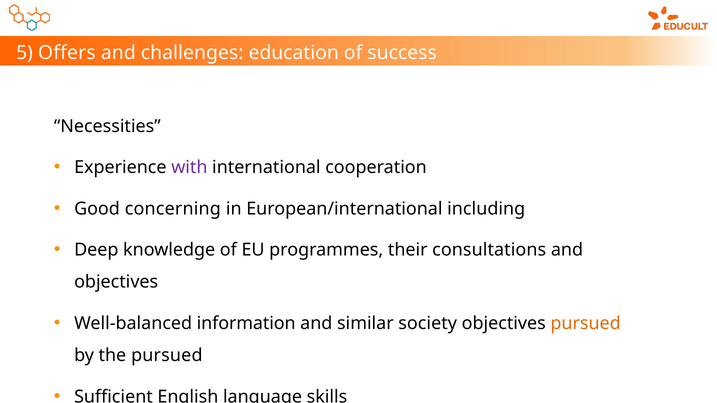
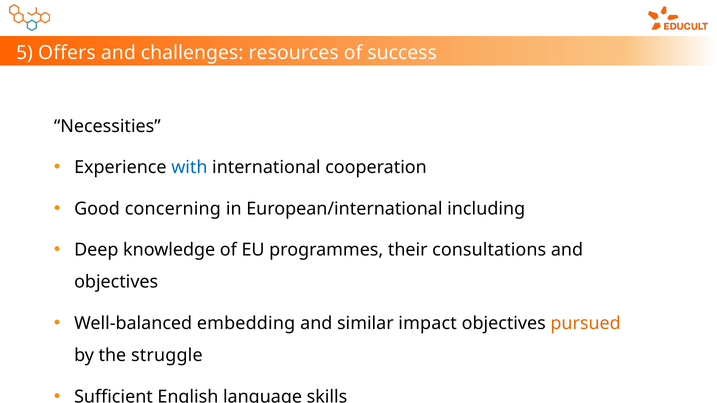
education: education -> resources
with colour: purple -> blue
information: information -> embedding
society: society -> impact
the pursued: pursued -> struggle
